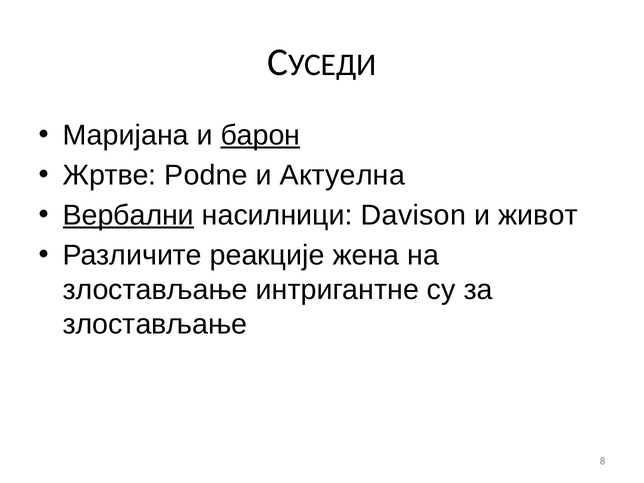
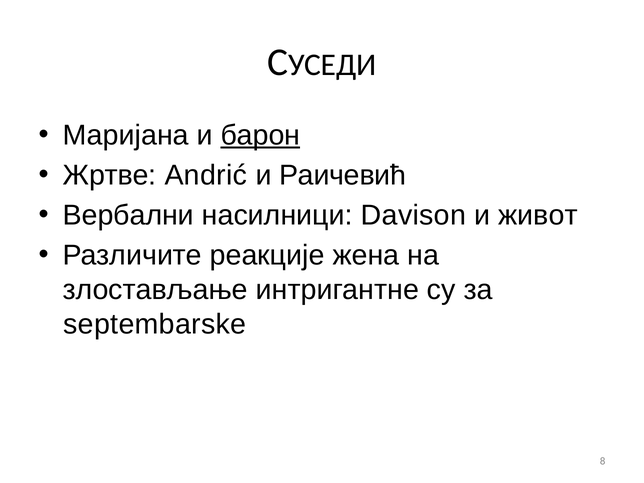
Podne: Podne -> Andrić
Актуелна: Актуелна -> Раичевић
Вербални underline: present -> none
злостављање at (155, 324): злостављање -> septembarske
